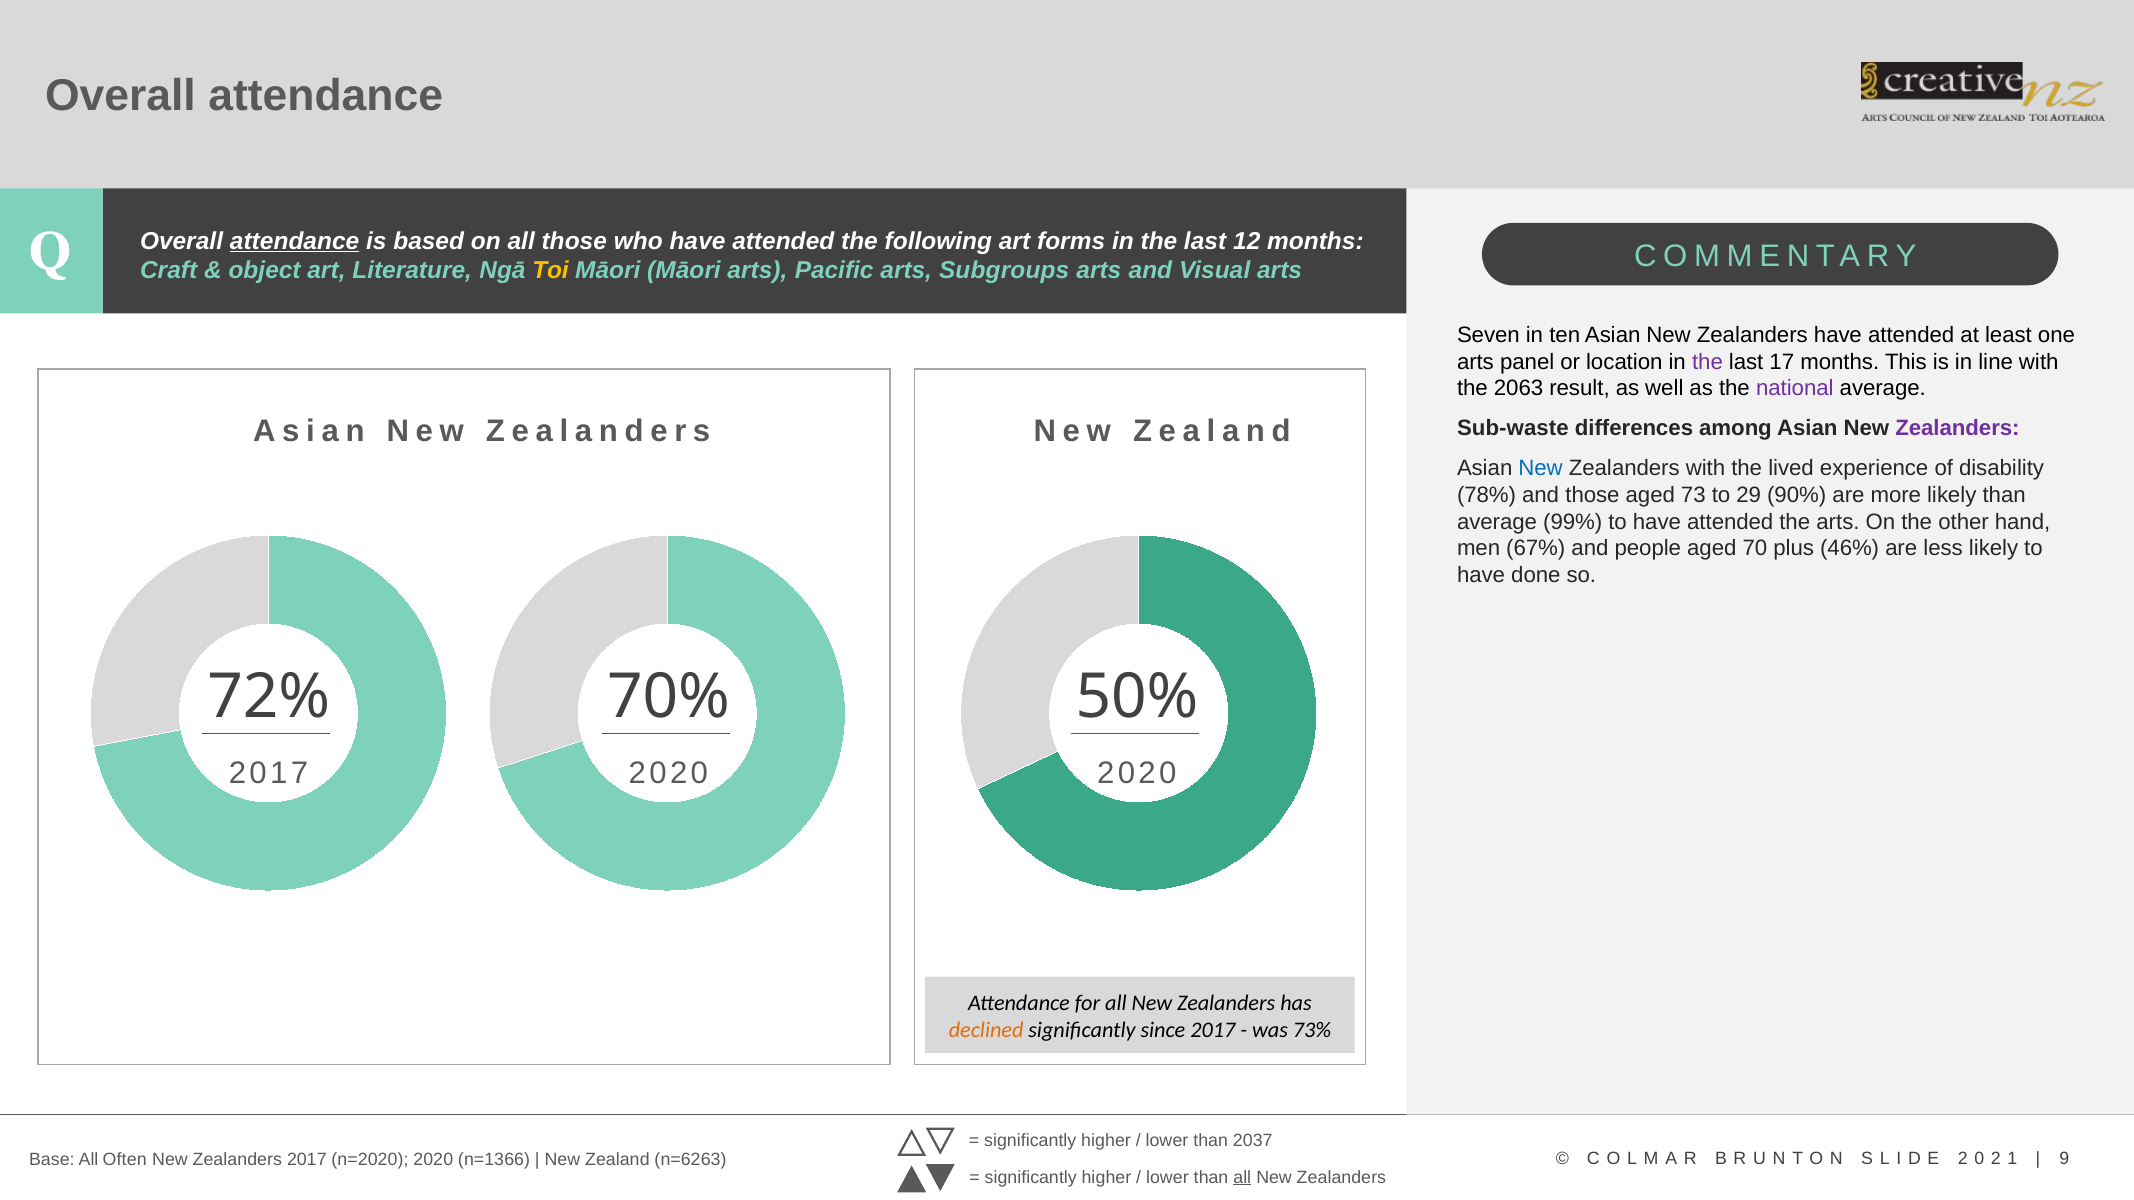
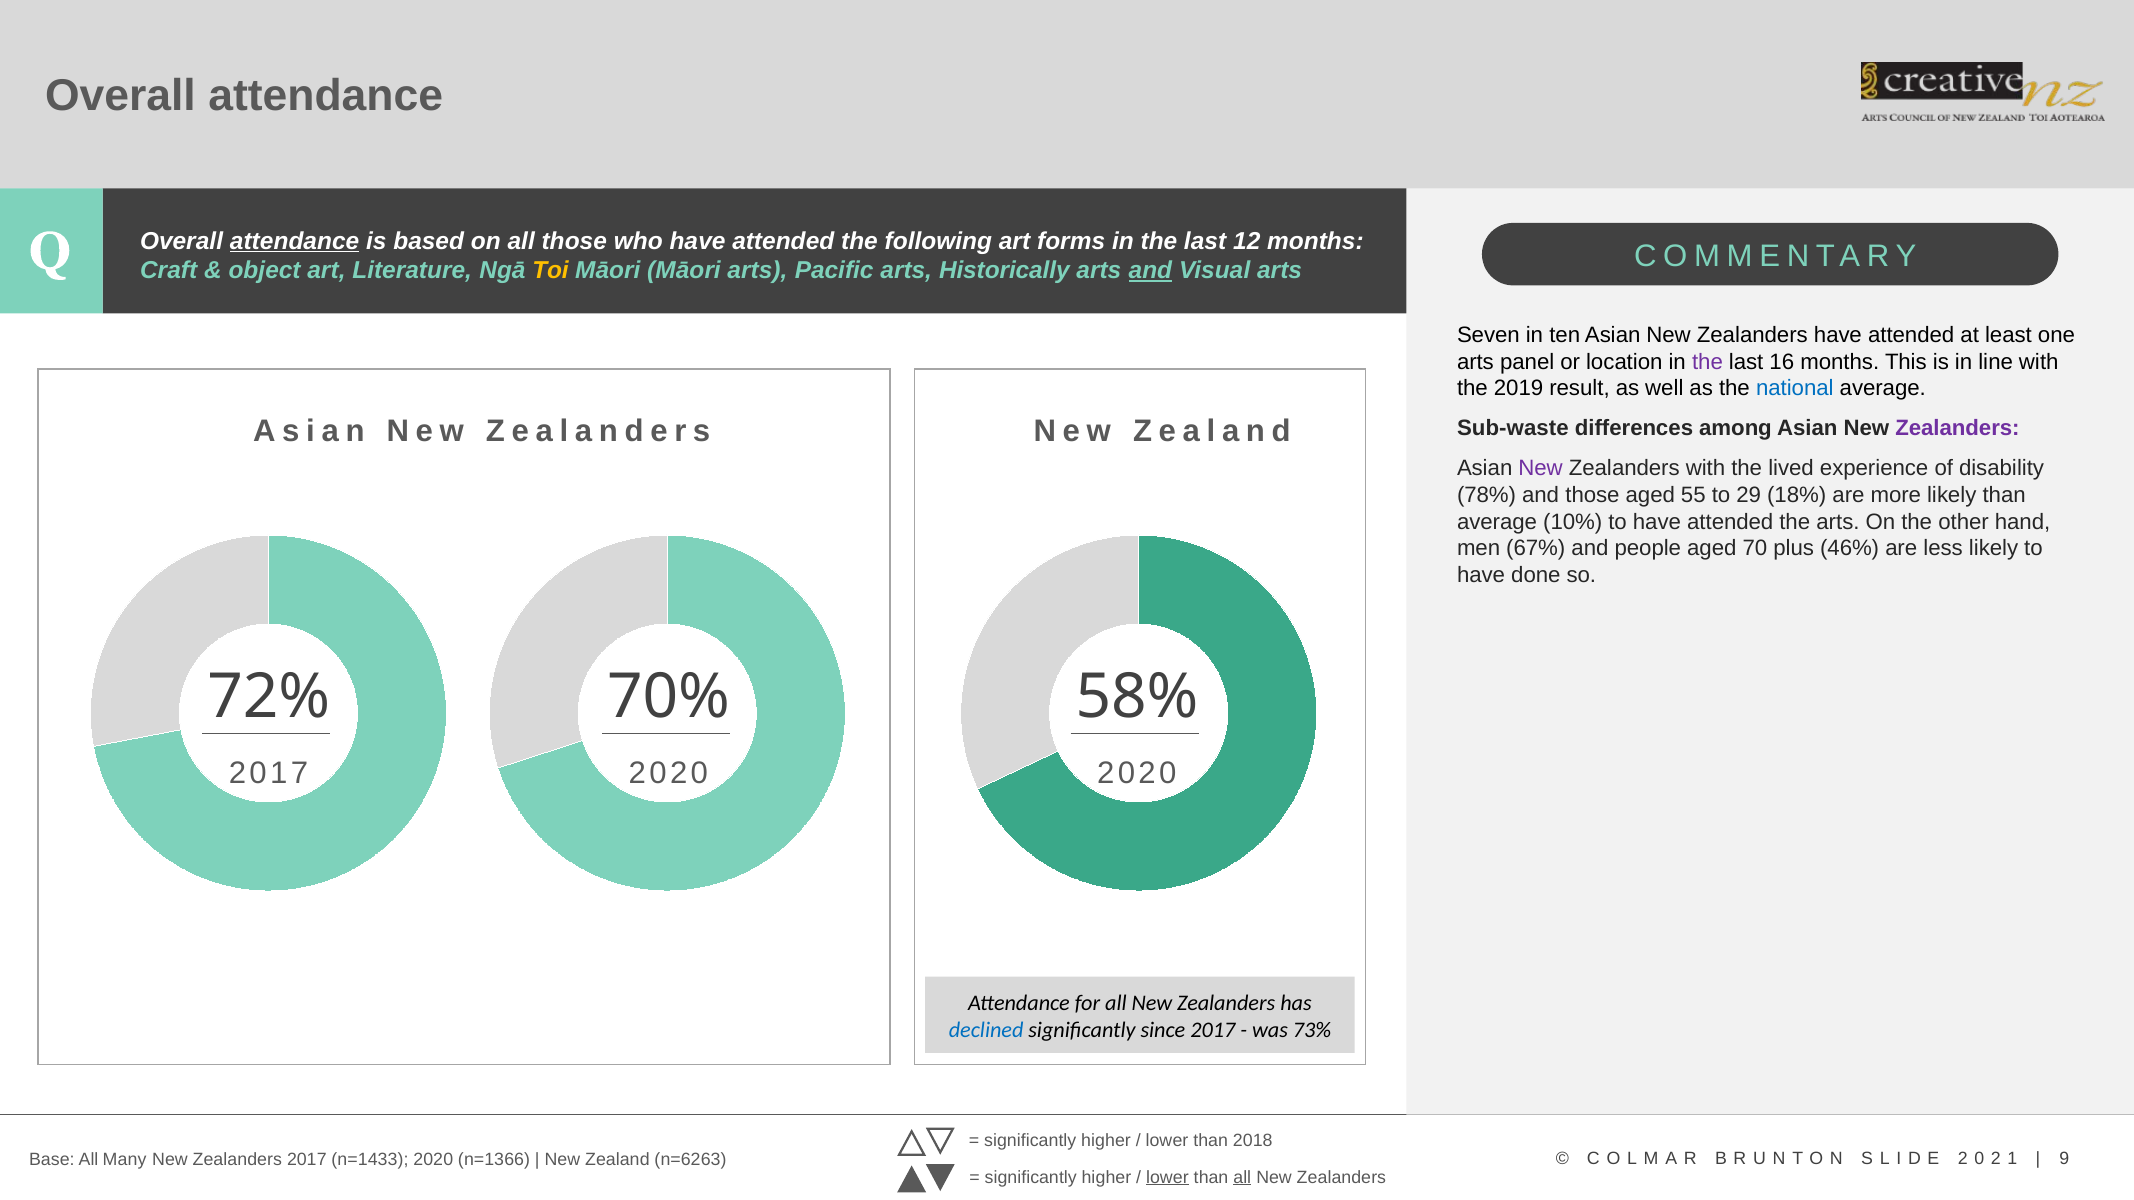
Subgroups: Subgroups -> Historically
and at (1150, 271) underline: none -> present
17: 17 -> 16
2063: 2063 -> 2019
national colour: purple -> blue
New at (1541, 469) colour: blue -> purple
73: 73 -> 55
90%: 90% -> 18%
99%: 99% -> 10%
50%: 50% -> 58%
declined colour: orange -> blue
2037: 2037 -> 2018
Often: Often -> Many
n=2020: n=2020 -> n=1433
lower at (1167, 1178) underline: none -> present
